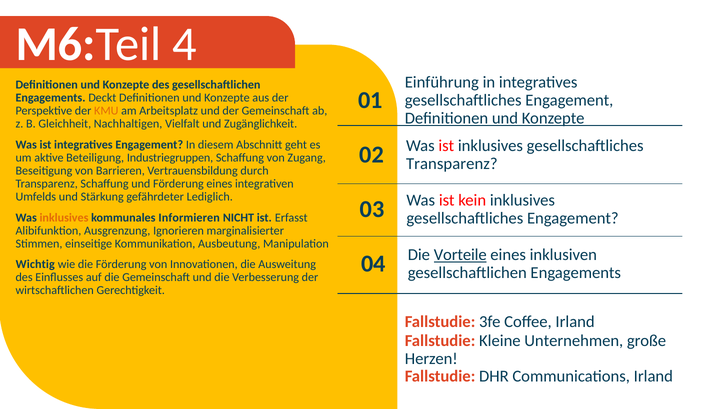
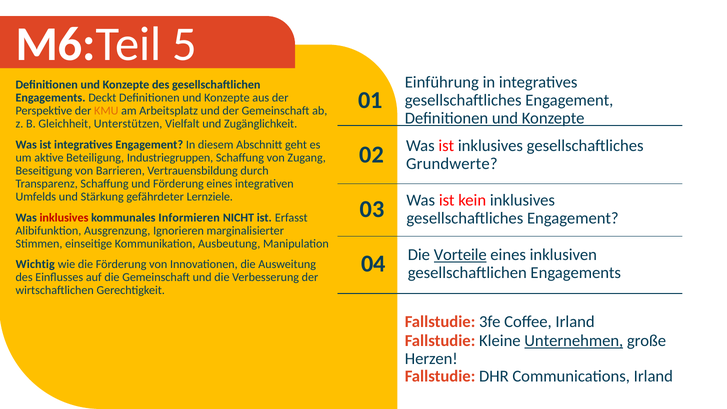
4: 4 -> 5
Nachhaltigen: Nachhaltigen -> Unterstützen
Transparenz at (452, 164): Transparenz -> Grundwerte
Lediglich: Lediglich -> Lernziele
inklusives at (64, 217) colour: orange -> red
Unternehmen underline: none -> present
